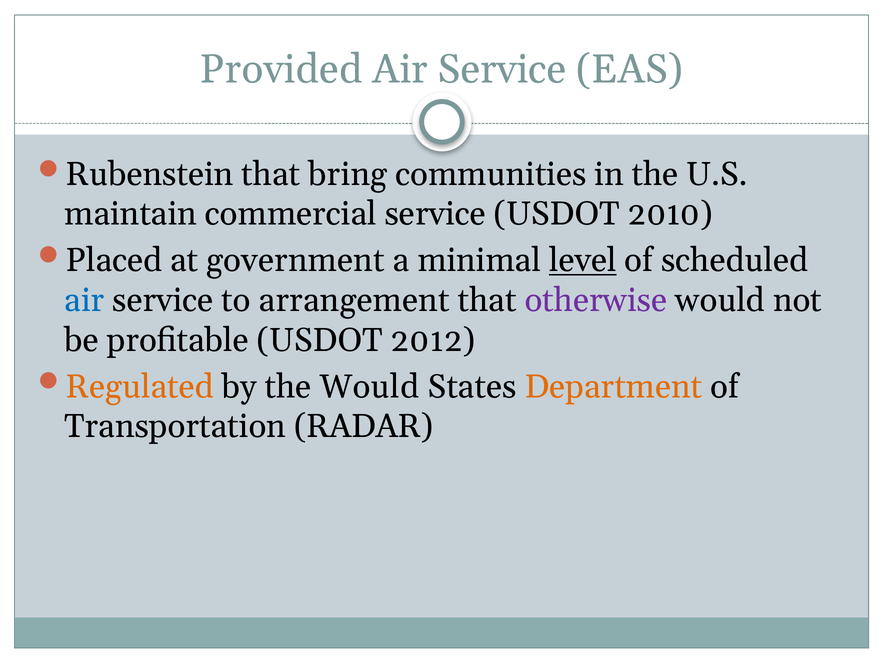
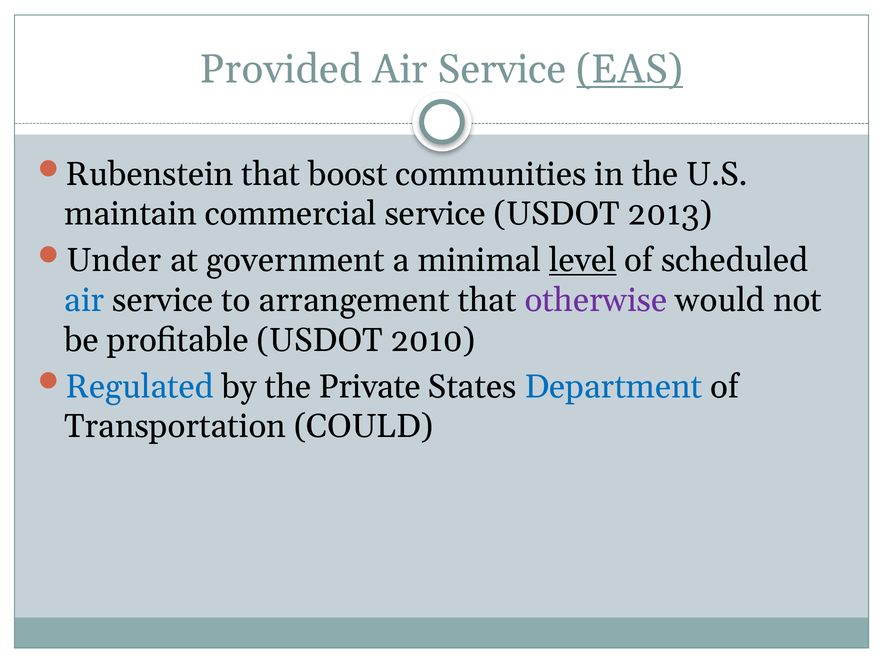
EAS underline: none -> present
bring: bring -> boost
2010: 2010 -> 2013
Placed: Placed -> Under
2012: 2012 -> 2010
Regulated colour: orange -> blue
the Would: Would -> Private
Department colour: orange -> blue
RADAR: RADAR -> COULD
